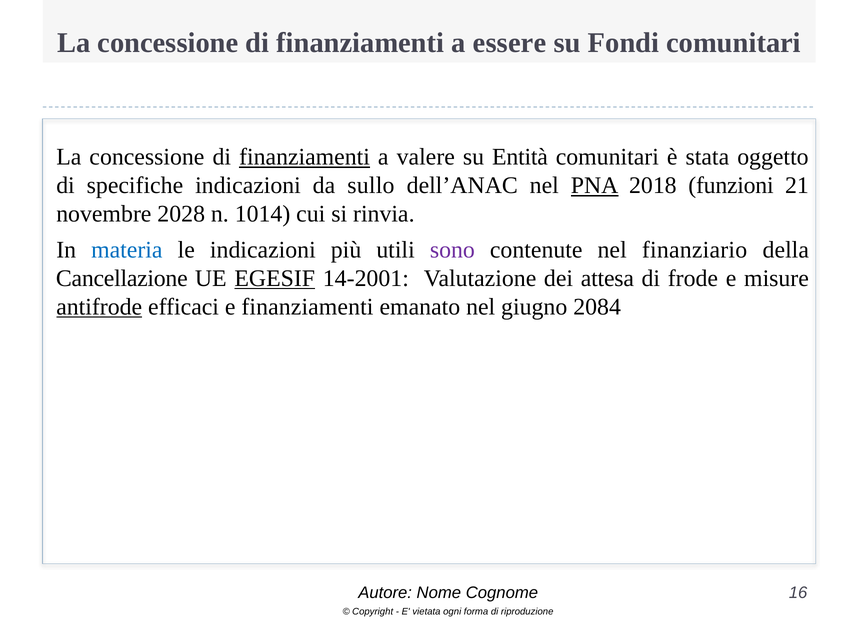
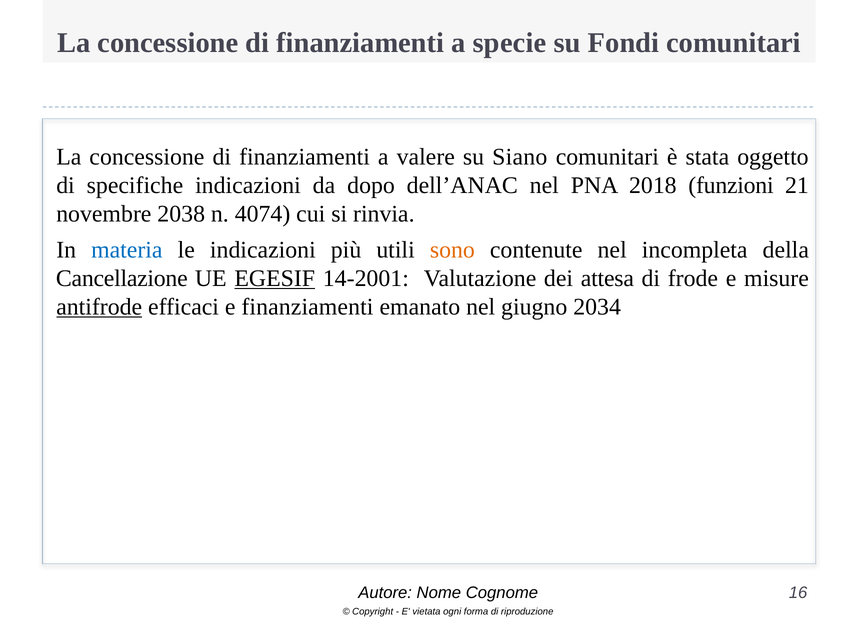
essere: essere -> specie
finanziamenti at (305, 157) underline: present -> none
Entità: Entità -> Siano
sullo: sullo -> dopo
PNA underline: present -> none
2028: 2028 -> 2038
1014: 1014 -> 4074
sono colour: purple -> orange
finanziario: finanziario -> incompleta
2084: 2084 -> 2034
